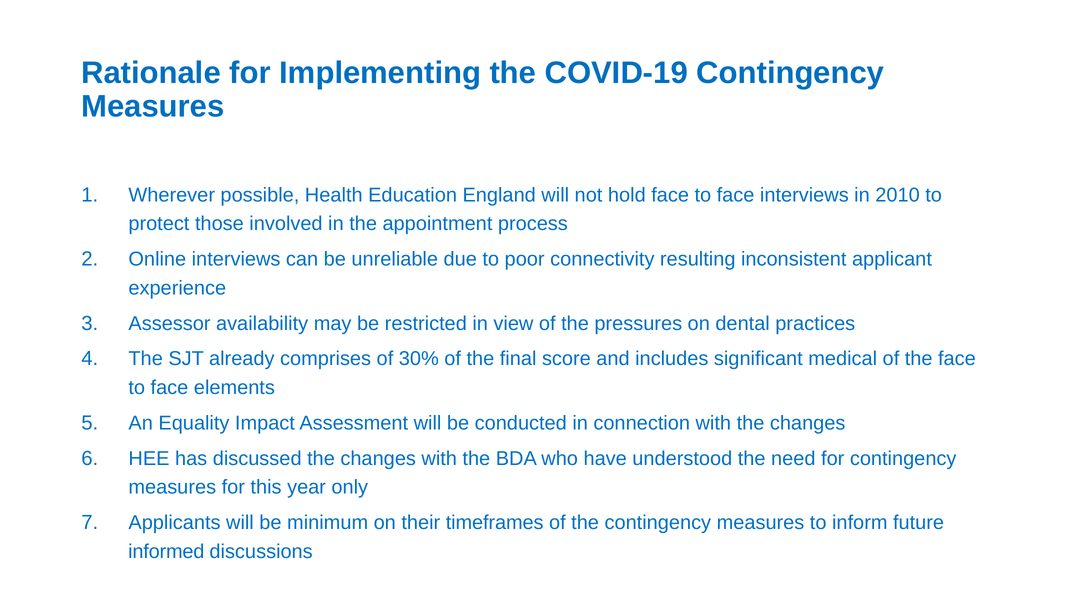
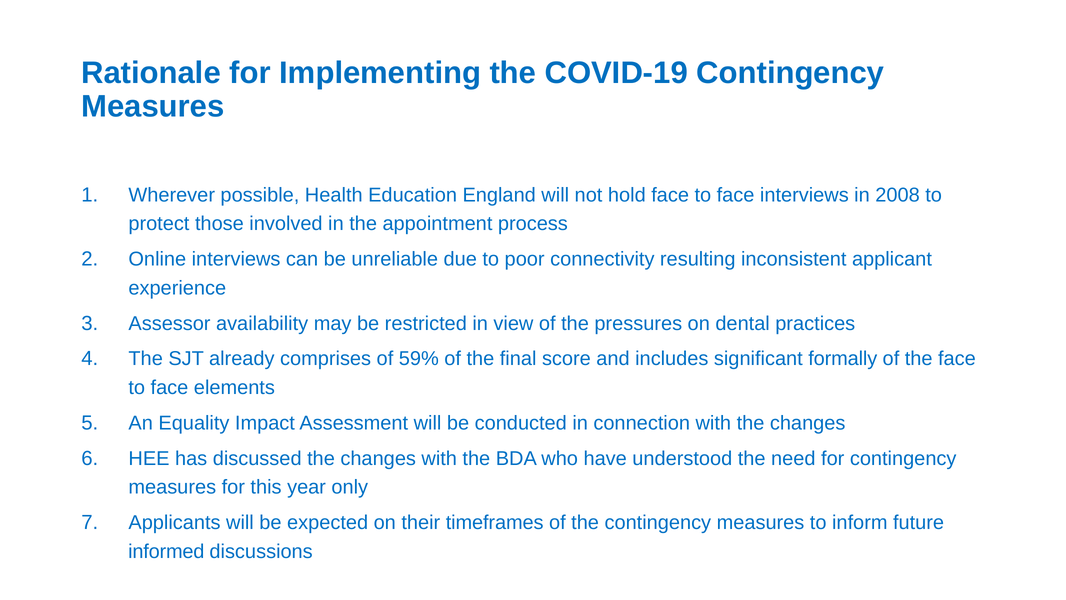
2010: 2010 -> 2008
30%: 30% -> 59%
medical: medical -> formally
minimum: minimum -> expected
